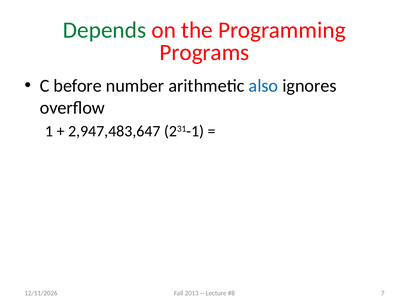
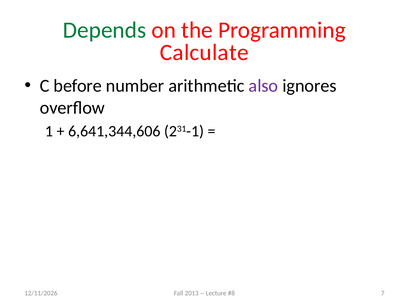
Programs: Programs -> Calculate
also colour: blue -> purple
2,947,483,647: 2,947,483,647 -> 6,641,344,606
